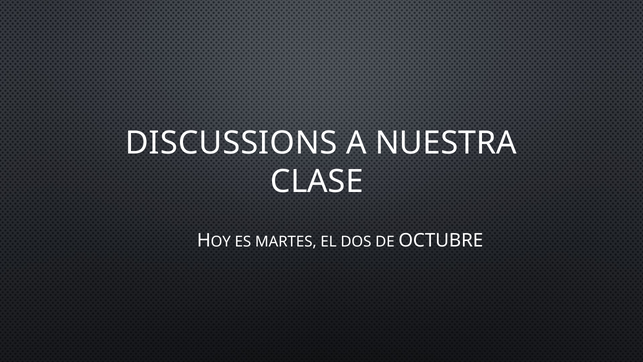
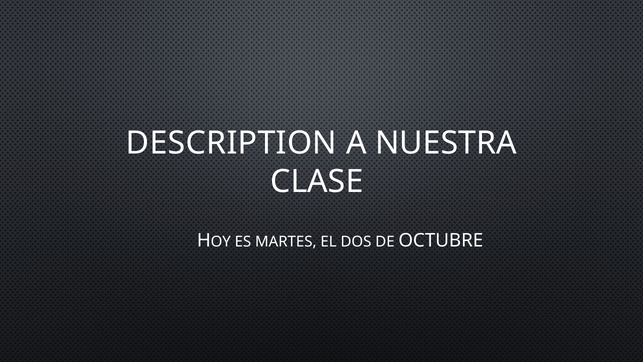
DISCUSSIONS: DISCUSSIONS -> DESCRIPTION
